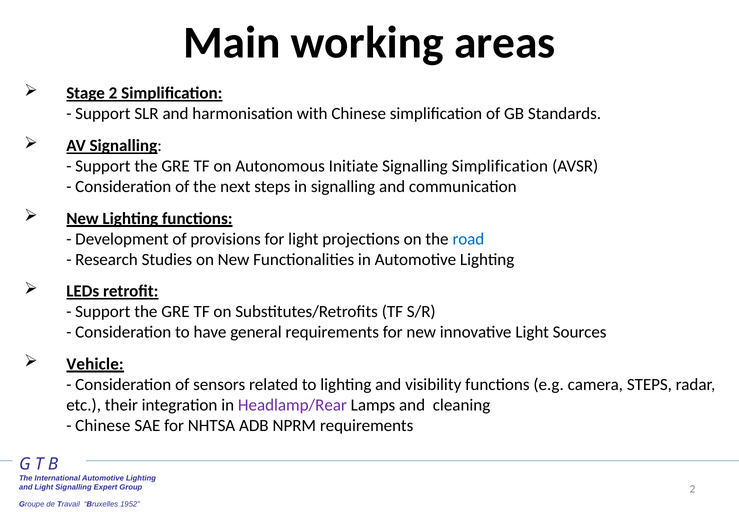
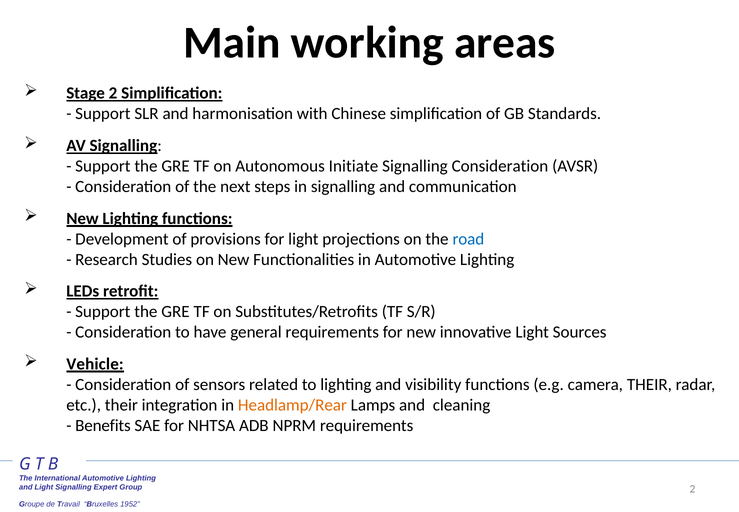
Signalling Simplification: Simplification -> Consideration
camera STEPS: STEPS -> THEIR
Headlamp/Rear colour: purple -> orange
Chinese at (103, 425): Chinese -> Benefits
